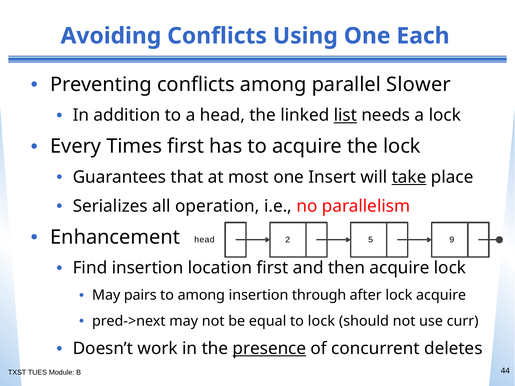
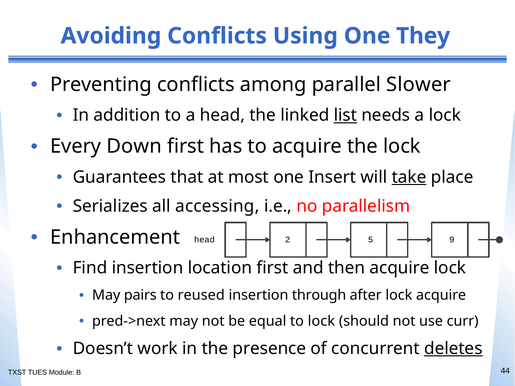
Each: Each -> They
Times: Times -> Down
operation: operation -> accessing
to among: among -> reused
presence underline: present -> none
deletes underline: none -> present
